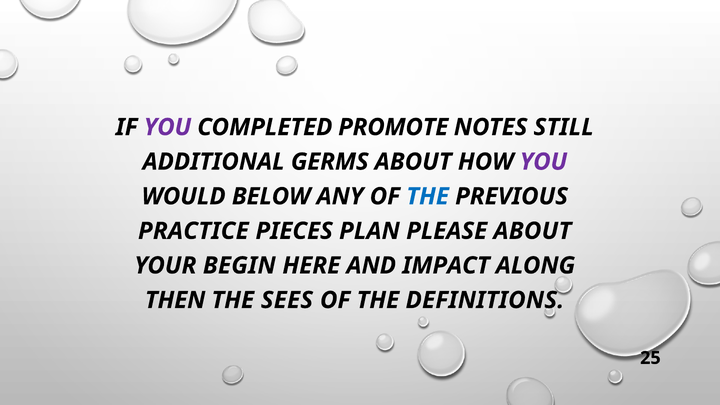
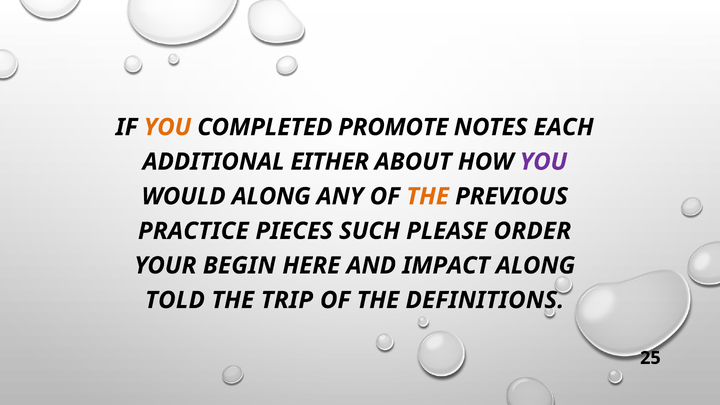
YOU at (167, 127) colour: purple -> orange
STILL: STILL -> EACH
GERMS: GERMS -> EITHER
WOULD BELOW: BELOW -> ALONG
THE at (428, 196) colour: blue -> orange
PLAN: PLAN -> SUCH
PLEASE ABOUT: ABOUT -> ORDER
THEN: THEN -> TOLD
SEES: SEES -> TRIP
